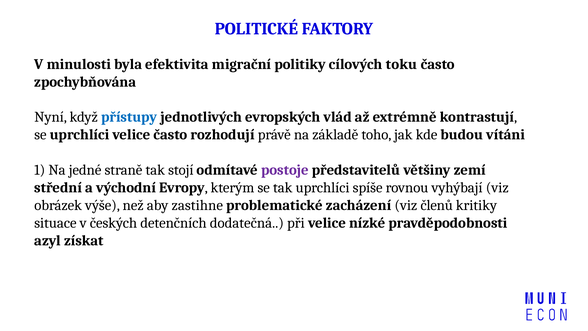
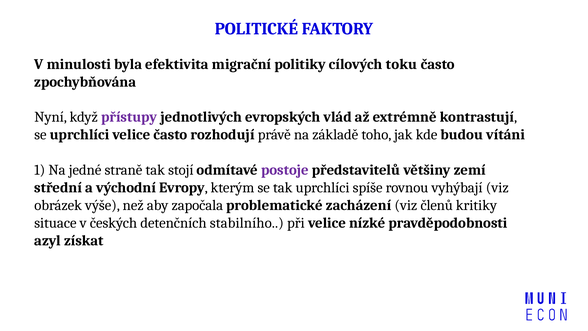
přístupy colour: blue -> purple
zastihne: zastihne -> započala
dodatečná: dodatečná -> stabilního
